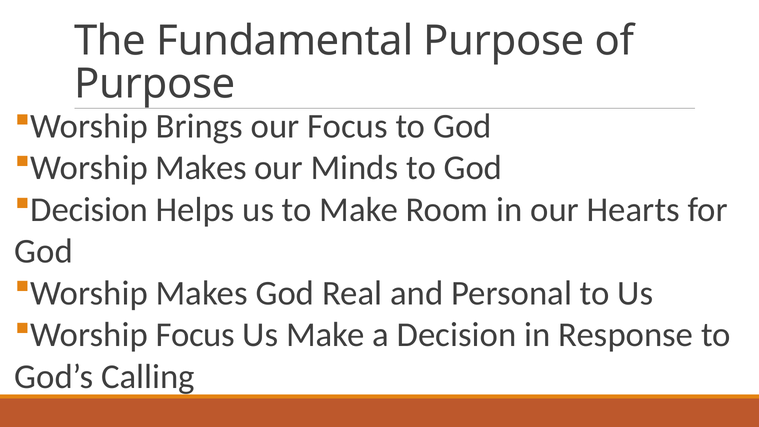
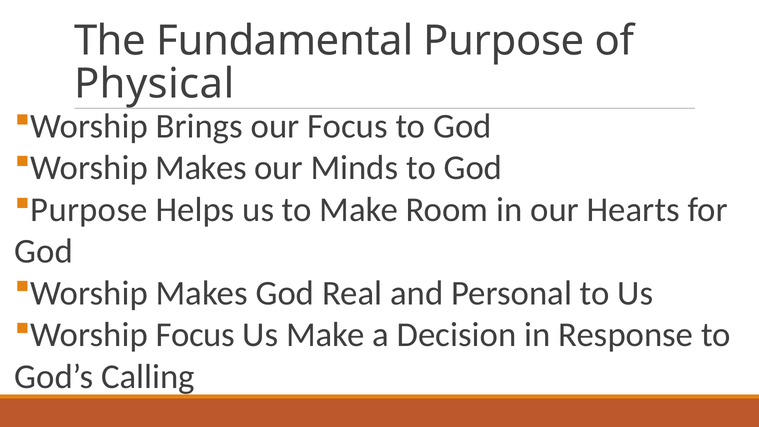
Purpose at (155, 84): Purpose -> Physical
Decision at (89, 210): Decision -> Purpose
